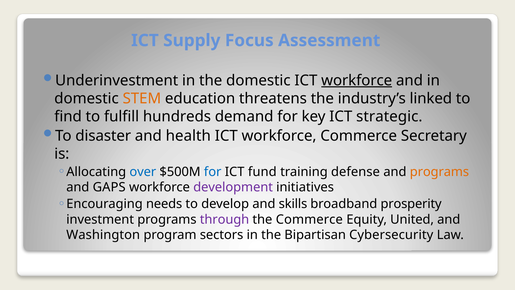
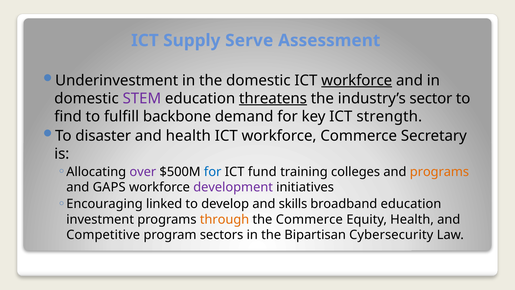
Focus: Focus -> Serve
STEM colour: orange -> purple
threatens underline: none -> present
linked: linked -> sector
hundreds: hundreds -> backbone
strategic: strategic -> strength
over colour: blue -> purple
defense: defense -> colleges
needs: needs -> linked
broadband prosperity: prosperity -> education
through colour: purple -> orange
Equity United: United -> Health
Washington: Washington -> Competitive
